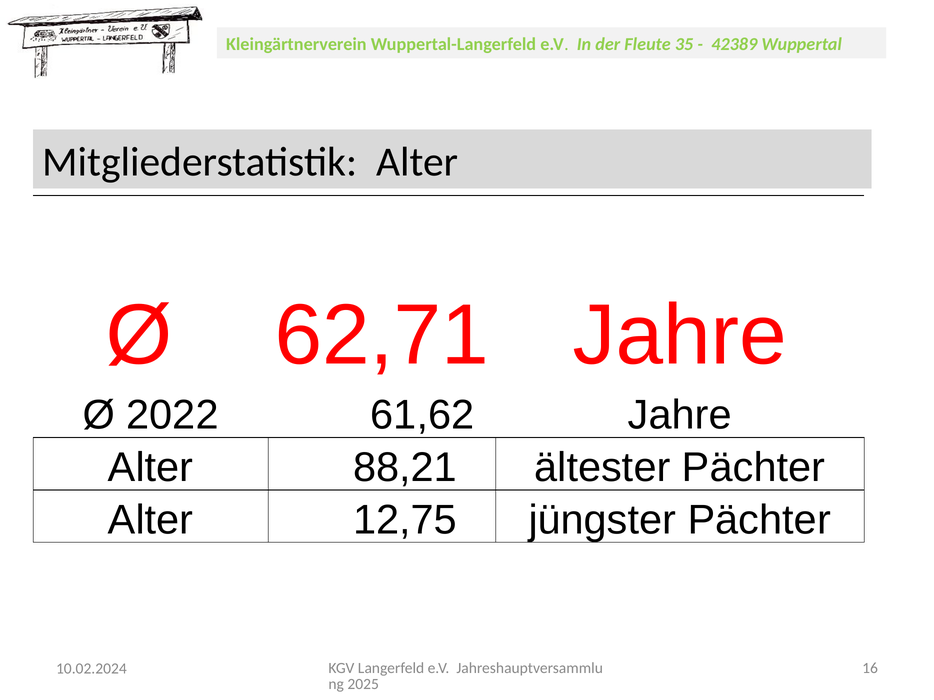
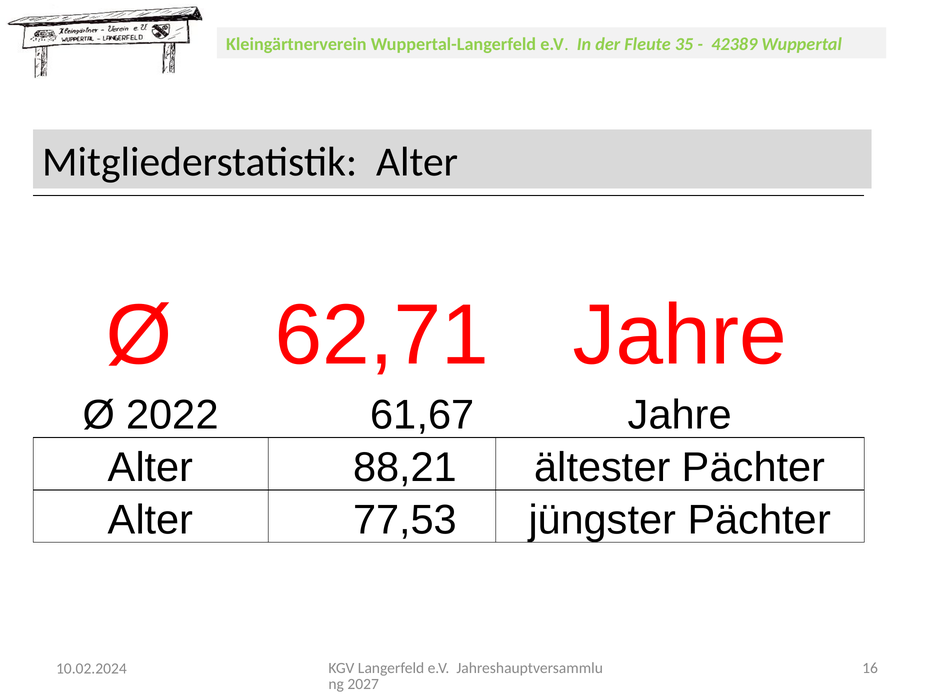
61,62: 61,62 -> 61,67
12,75: 12,75 -> 77,53
2025: 2025 -> 2027
